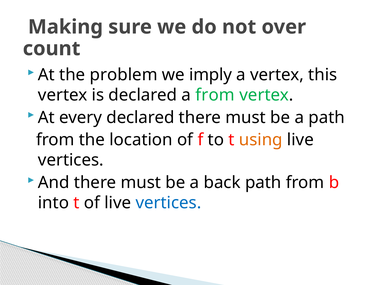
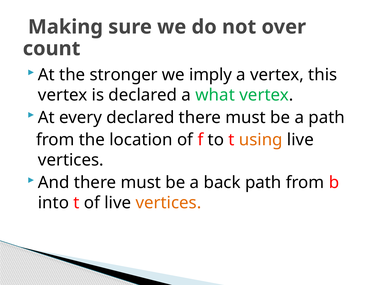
problem: problem -> stronger
a from: from -> what
vertices at (168, 203) colour: blue -> orange
